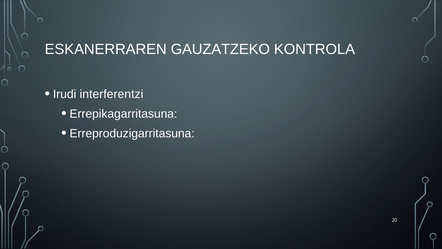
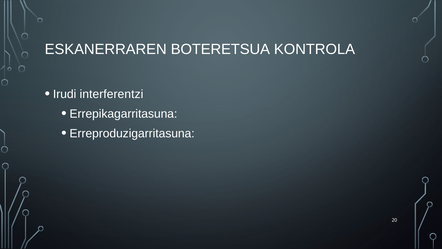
GAUZATZEKO: GAUZATZEKO -> BOTERETSUA
